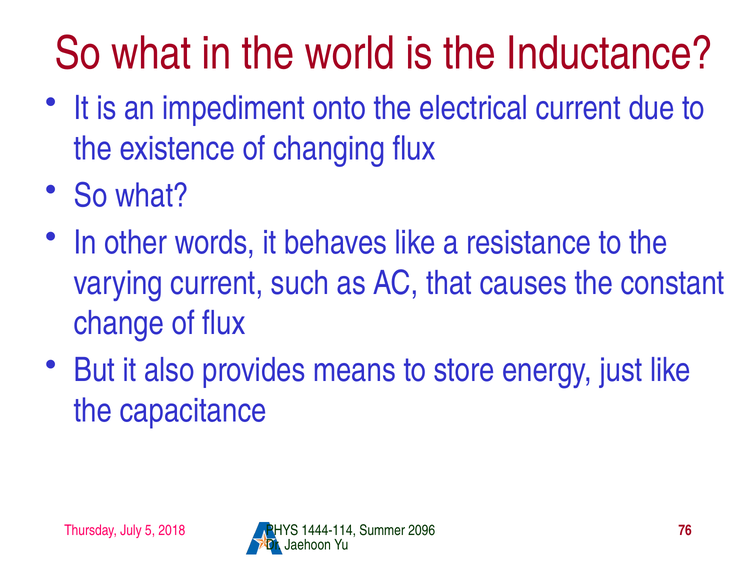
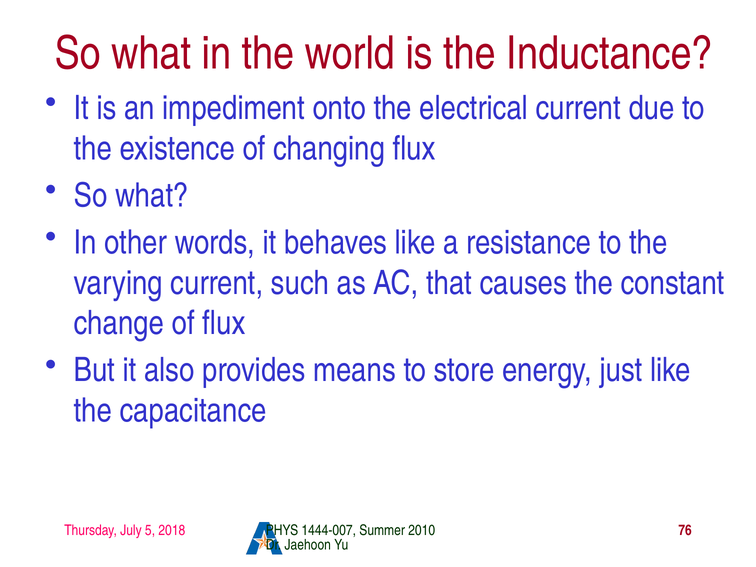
1444-114: 1444-114 -> 1444-007
2096: 2096 -> 2010
